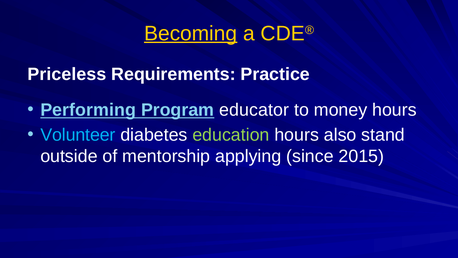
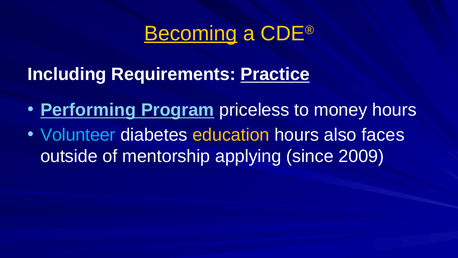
Priceless: Priceless -> Including
Practice underline: none -> present
educator: educator -> priceless
education colour: light green -> yellow
stand: stand -> faces
2015: 2015 -> 2009
